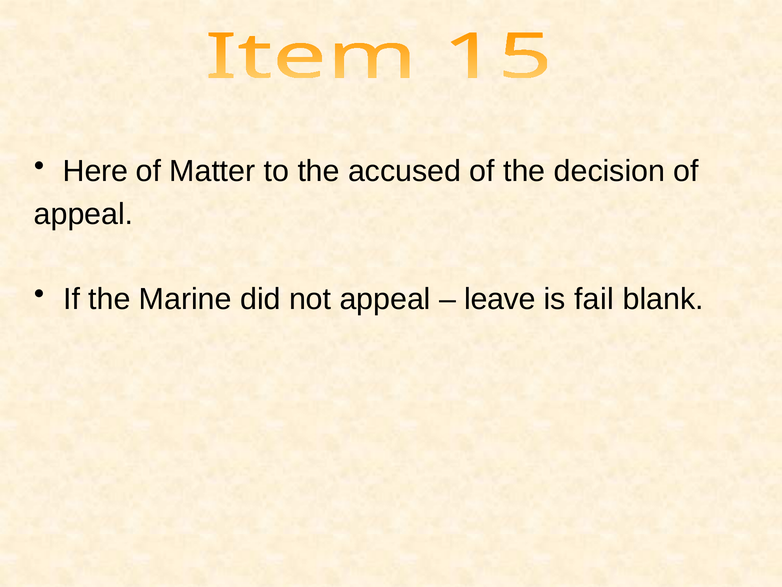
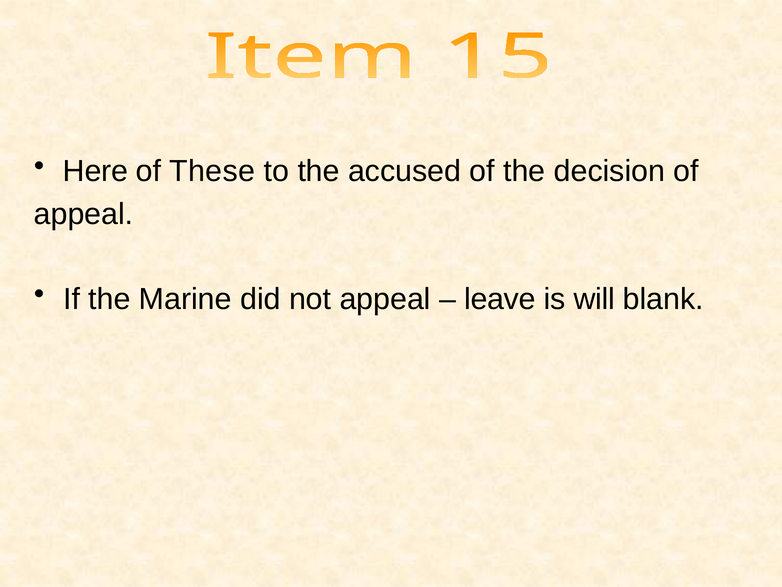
Matter: Matter -> These
fail: fail -> will
